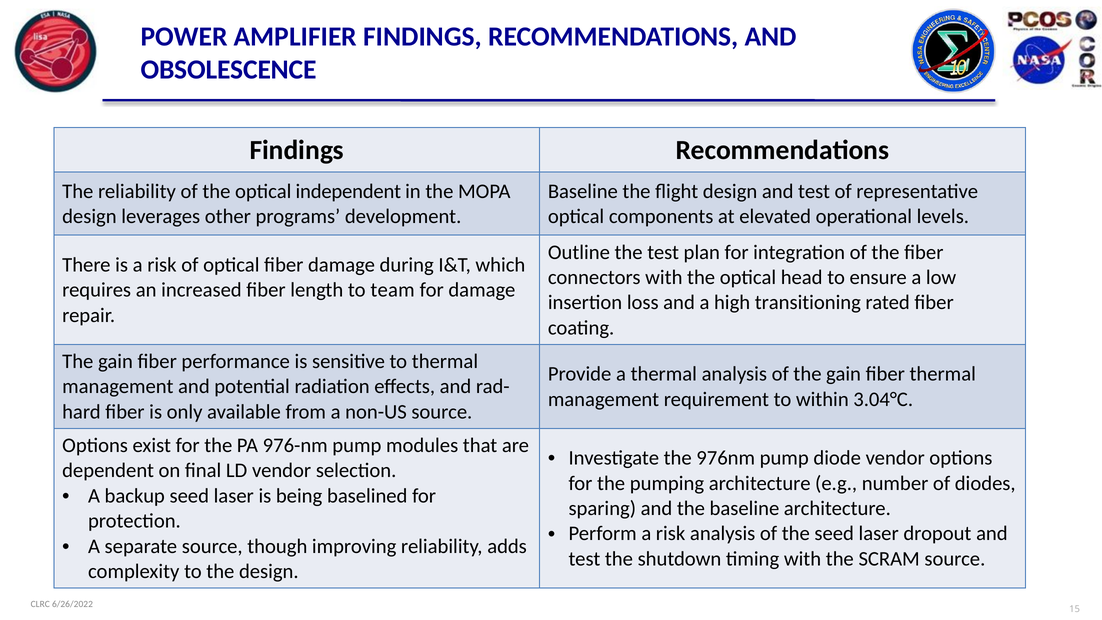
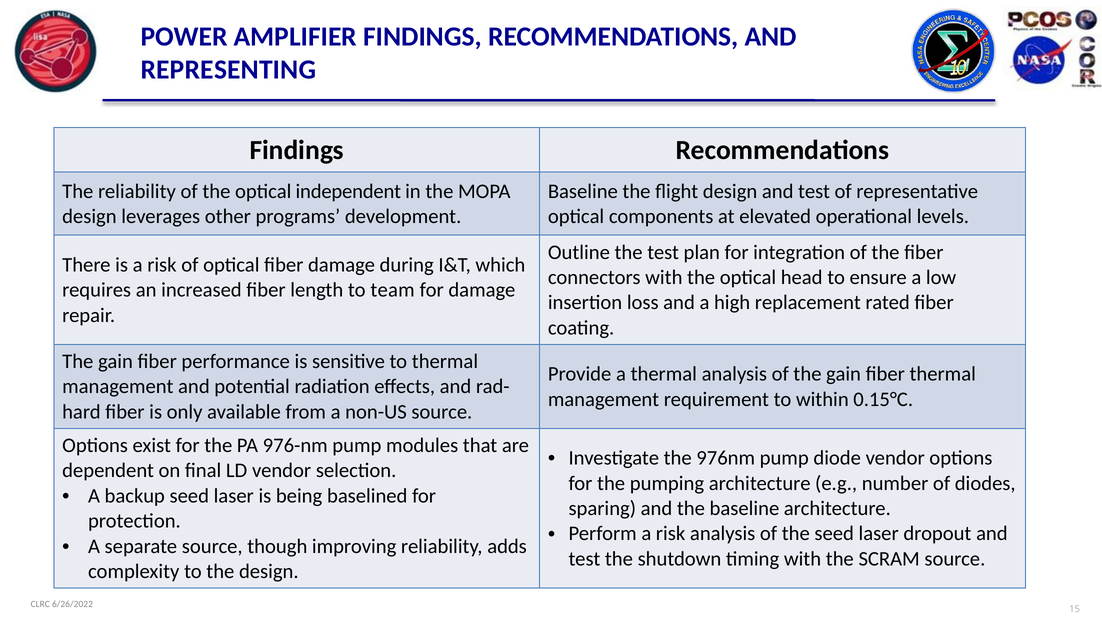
OBSOLESCENCE: OBSOLESCENCE -> REPRESENTING
transitioning: transitioning -> replacement
3.04°C: 3.04°C -> 0.15°C
